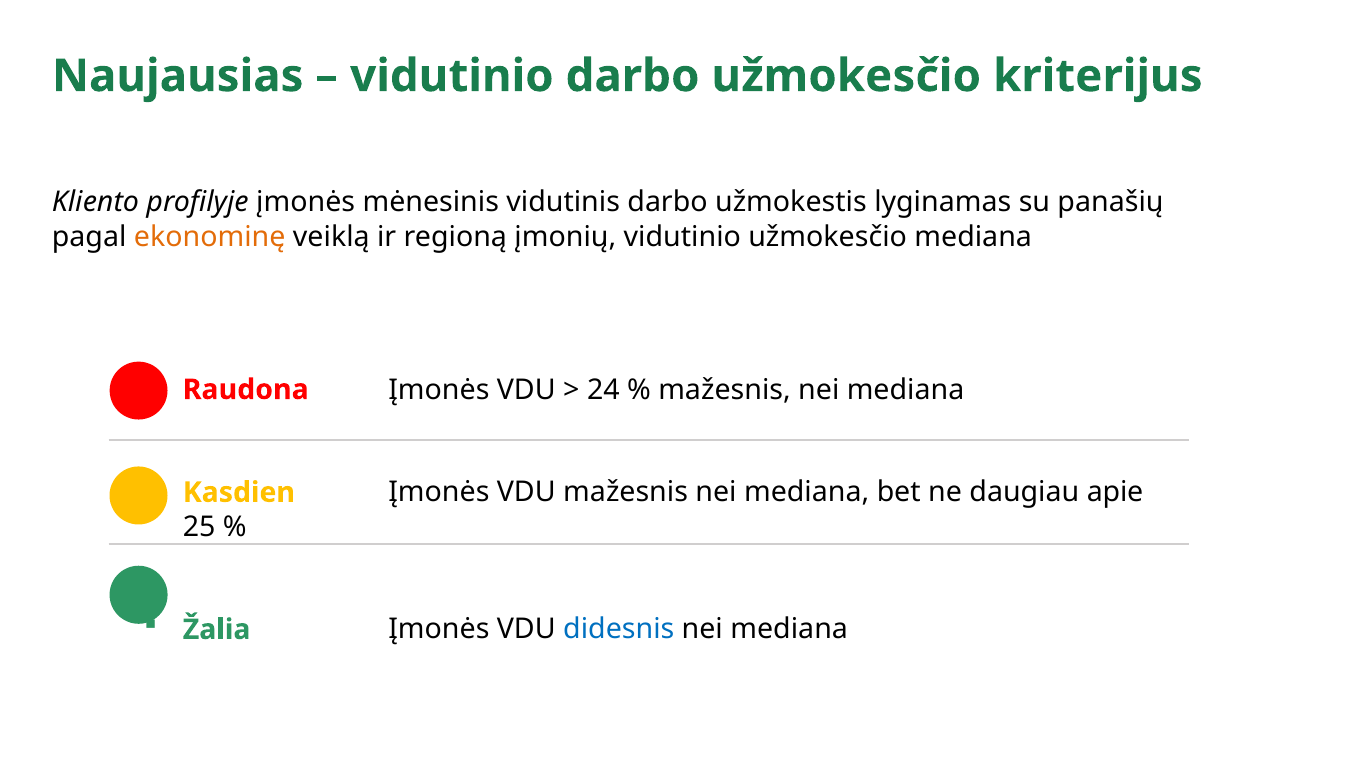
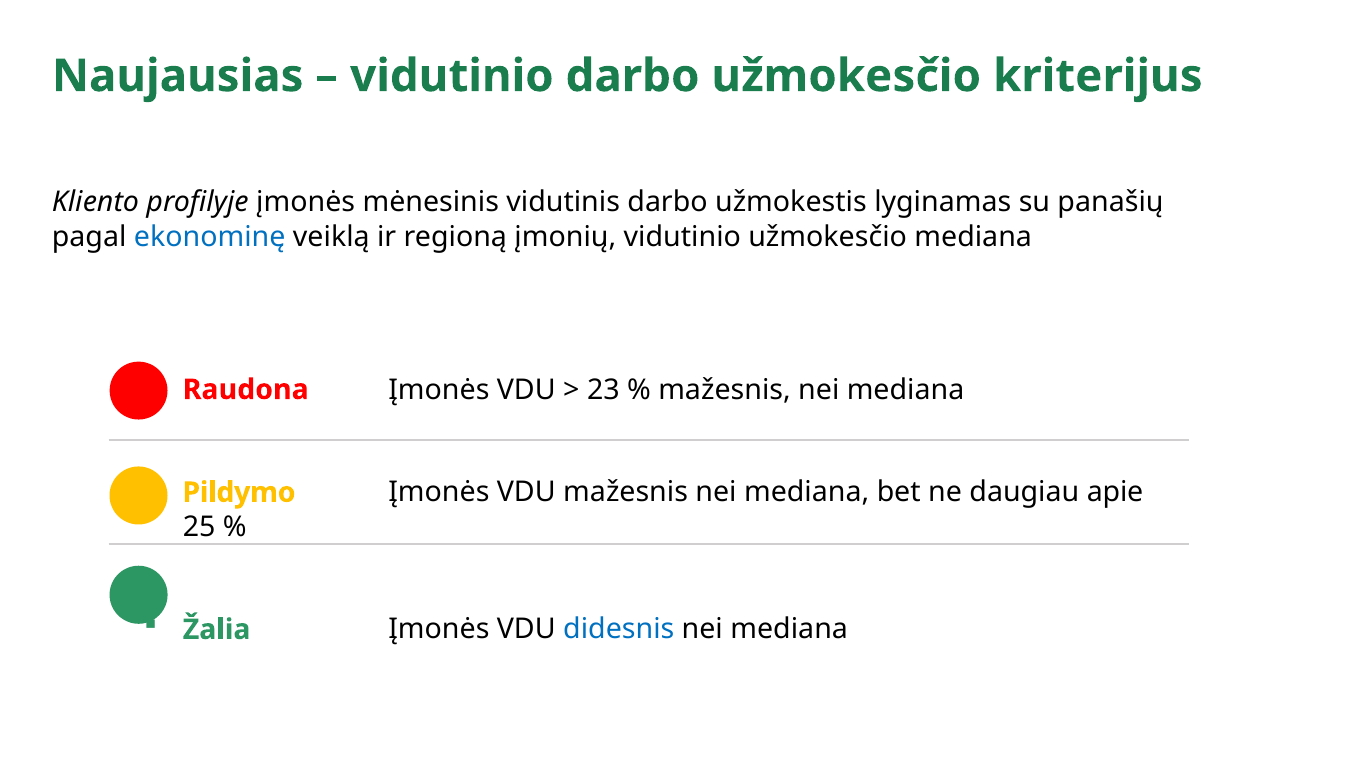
ekonominę colour: orange -> blue
24: 24 -> 23
Kasdien: Kasdien -> Pildymo
